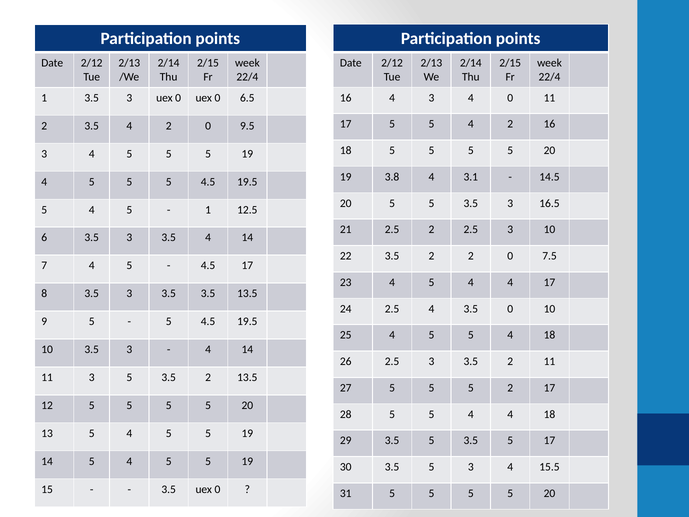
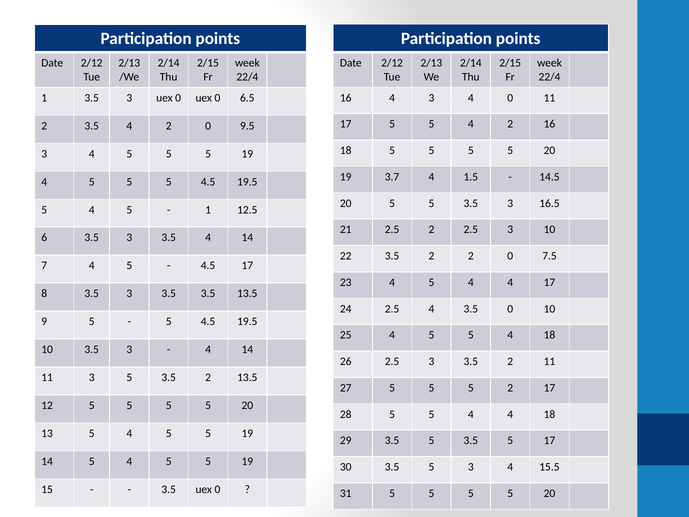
3.8: 3.8 -> 3.7
3.1: 3.1 -> 1.5
